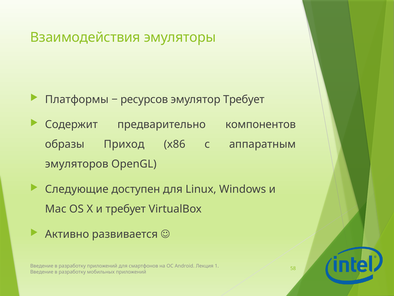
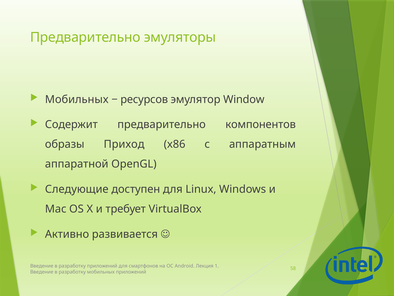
Взаимодействия at (85, 37): Взаимодействия -> Предварительно
Платформы at (77, 99): Платформы -> Мобильных
эмулятор Требует: Требует -> Window
эмуляторов: эмуляторов -> аппаратной
